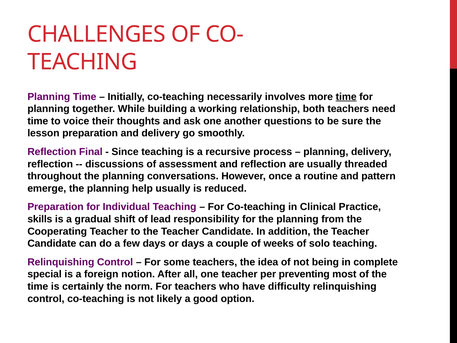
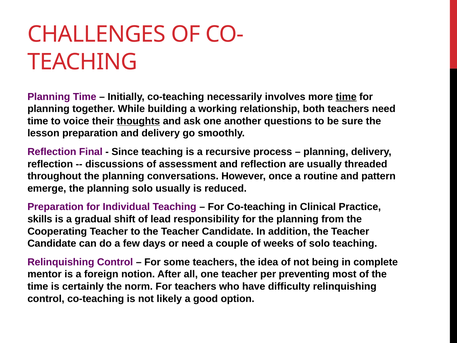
thoughts underline: none -> present
planning help: help -> solo
or days: days -> need
special: special -> mentor
